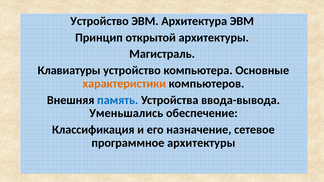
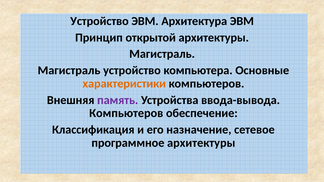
Клавиатуры at (69, 71): Клавиатуры -> Магистраль
память colour: blue -> purple
Уменьшались at (126, 113): Уменьшались -> Компьютеров
